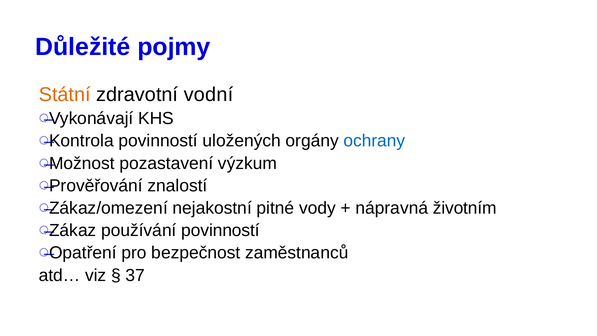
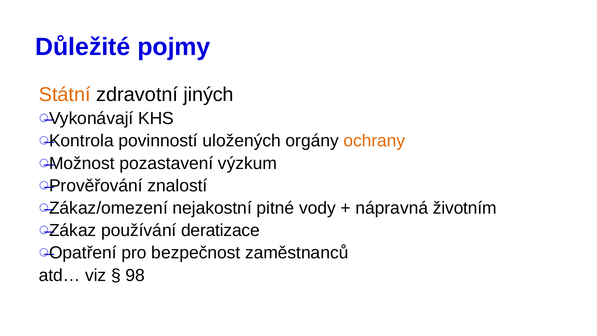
vodní: vodní -> jiných
ochrany colour: blue -> orange
používání povinností: povinností -> deratizace
37: 37 -> 98
